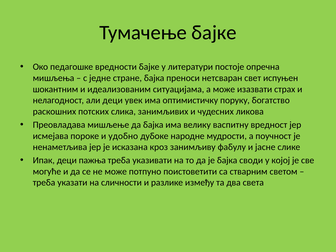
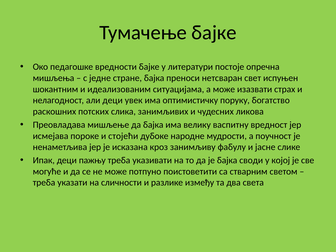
удобно: удобно -> стојећи
пажња: пажња -> пажњу
